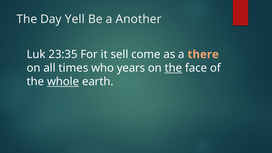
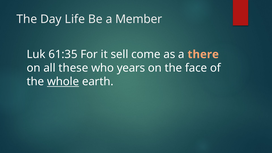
Yell: Yell -> Life
Another: Another -> Member
23:35: 23:35 -> 61:35
times: times -> these
the at (173, 68) underline: present -> none
